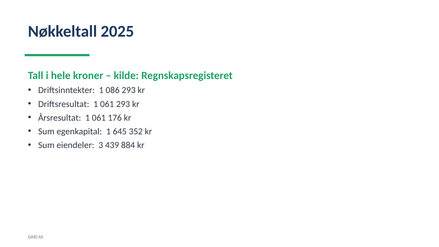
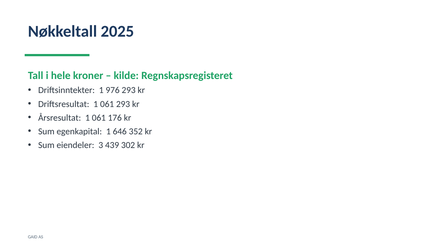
086: 086 -> 976
645: 645 -> 646
884: 884 -> 302
